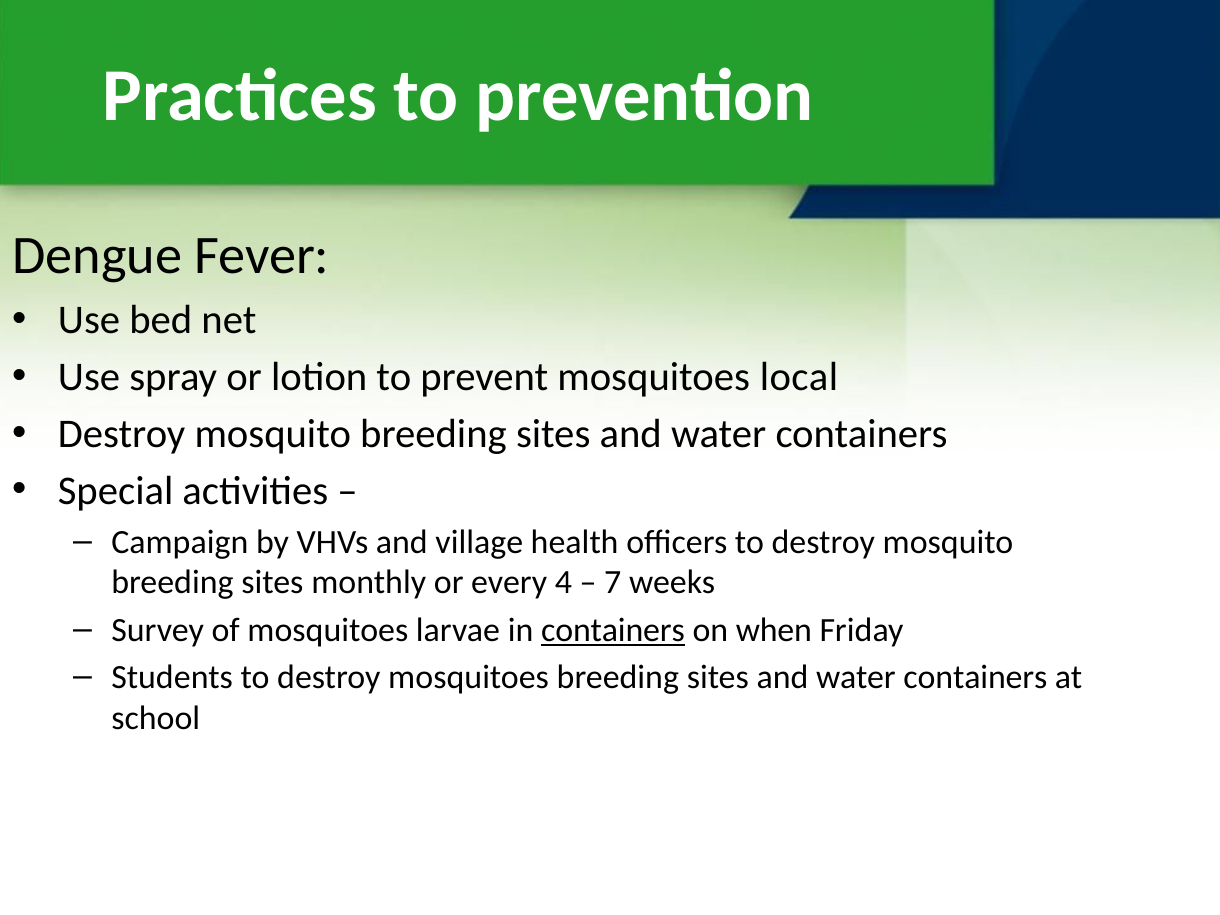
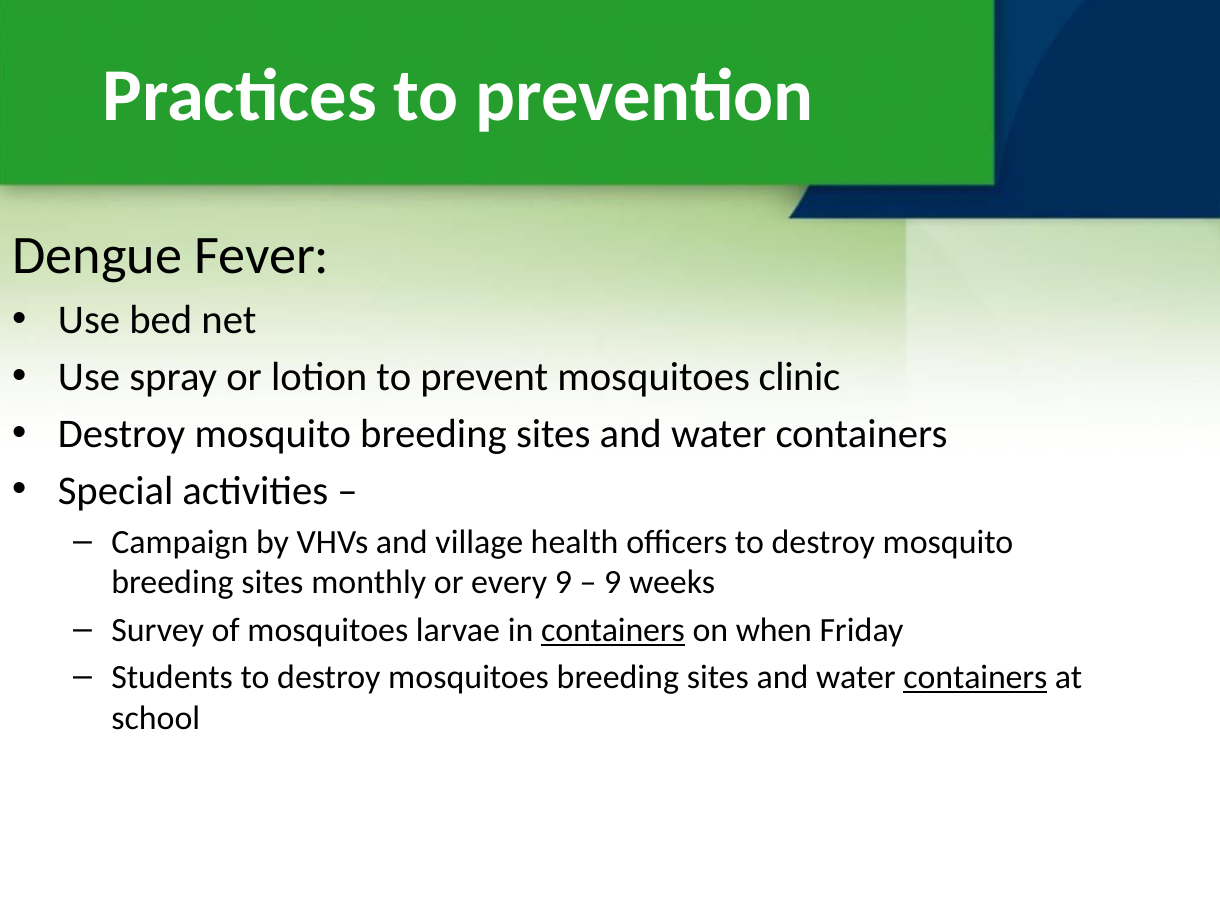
local: local -> clinic
every 4: 4 -> 9
7 at (613, 583): 7 -> 9
containers at (975, 677) underline: none -> present
